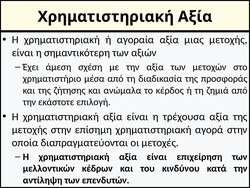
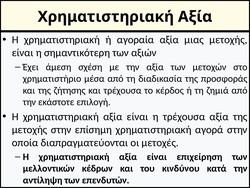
και ανώμαλα: ανώμαλα -> τρέχουσα
